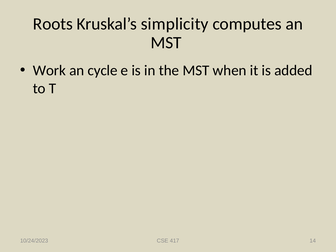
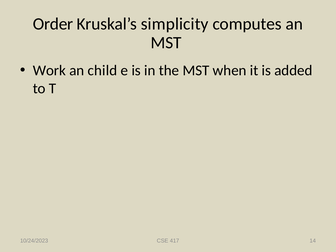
Roots: Roots -> Order
cycle: cycle -> child
